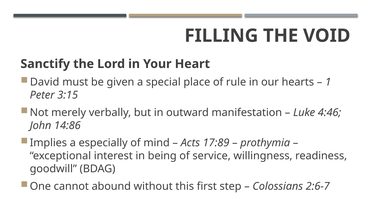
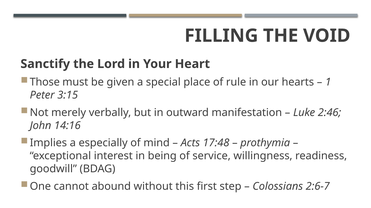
David: David -> Those
4:46: 4:46 -> 2:46
14:86: 14:86 -> 14:16
17:89: 17:89 -> 17:48
